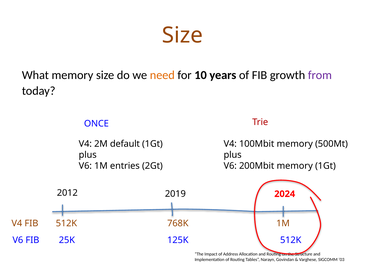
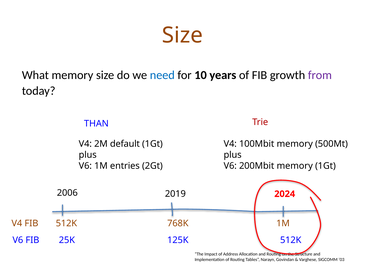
need colour: orange -> blue
ONCE: ONCE -> THAN
2012: 2012 -> 2006
